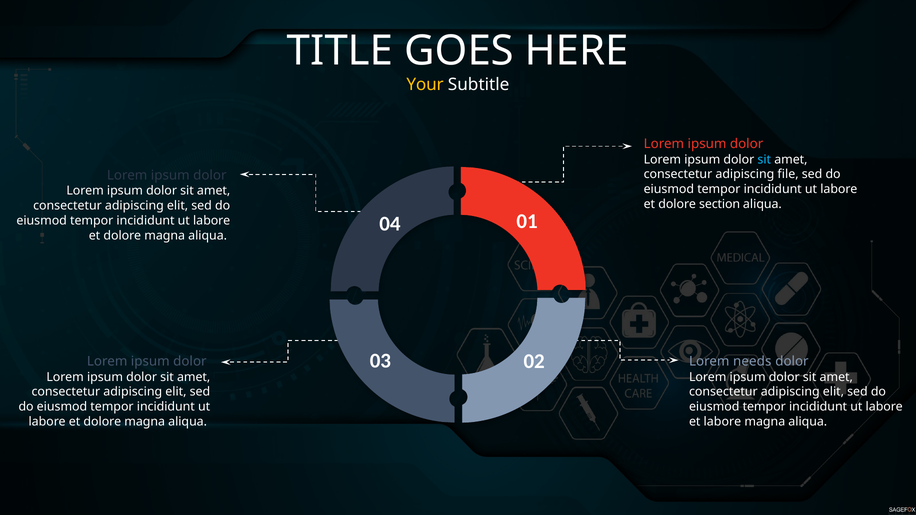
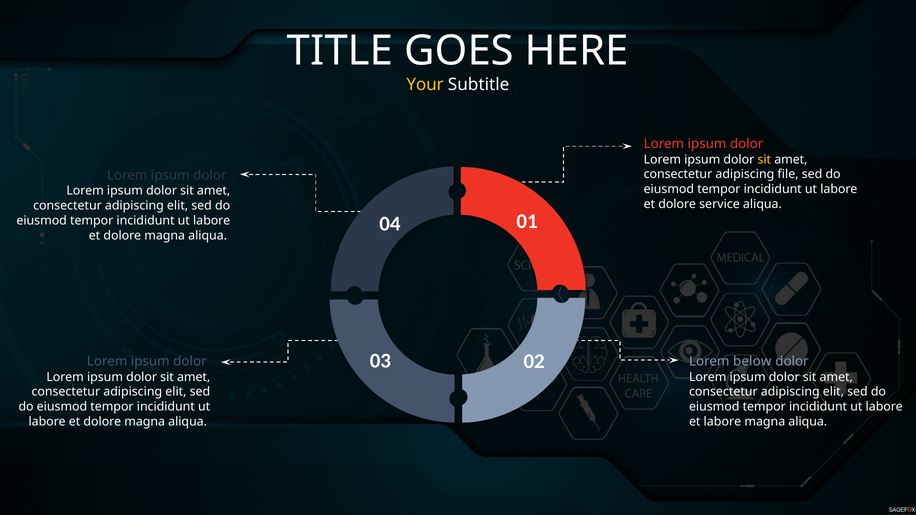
sit at (764, 159) colour: light blue -> yellow
section: section -> service
needs: needs -> below
